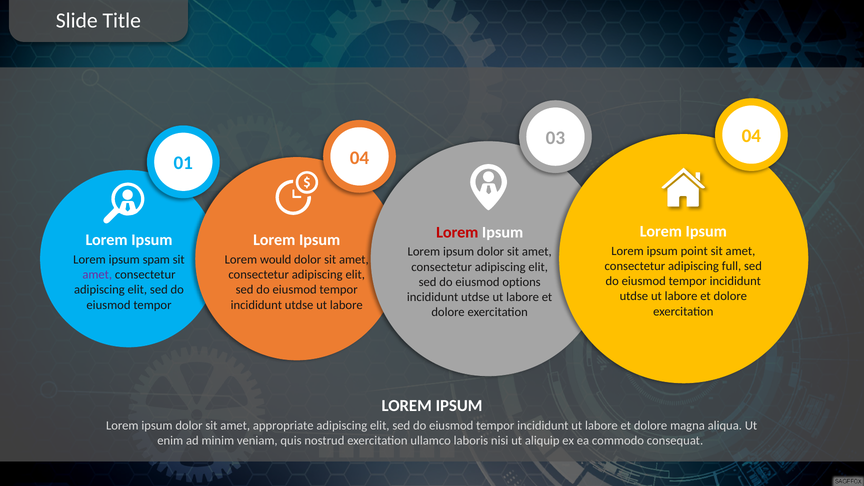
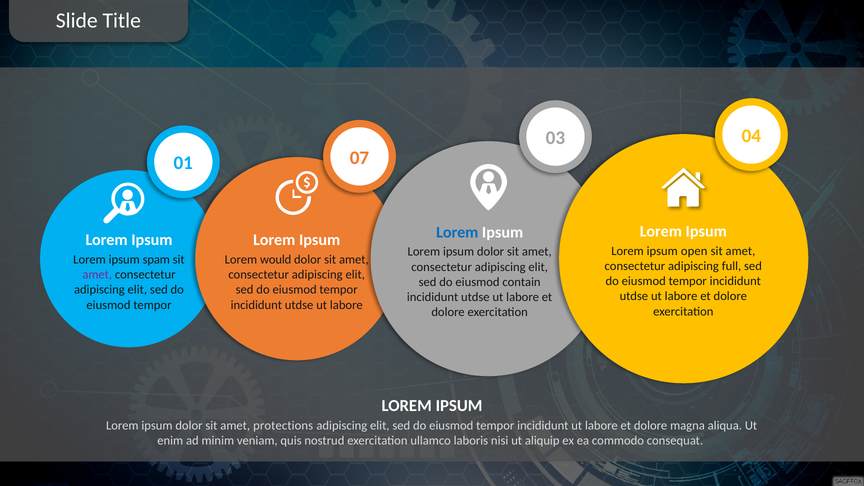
01 04: 04 -> 07
Lorem at (457, 232) colour: red -> blue
point: point -> open
options: options -> contain
appropriate: appropriate -> protections
